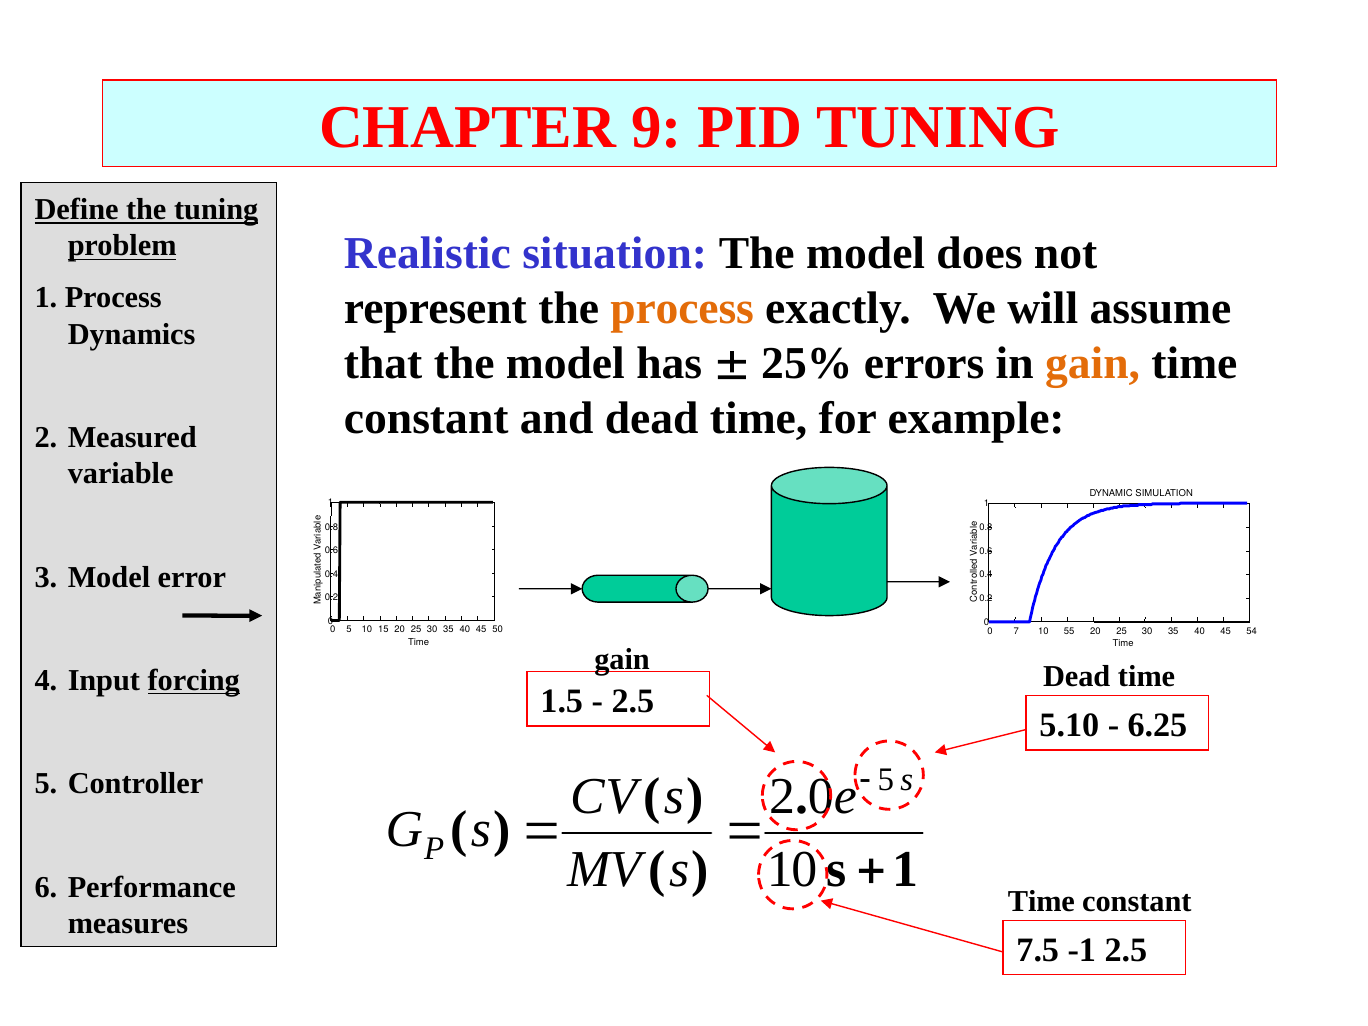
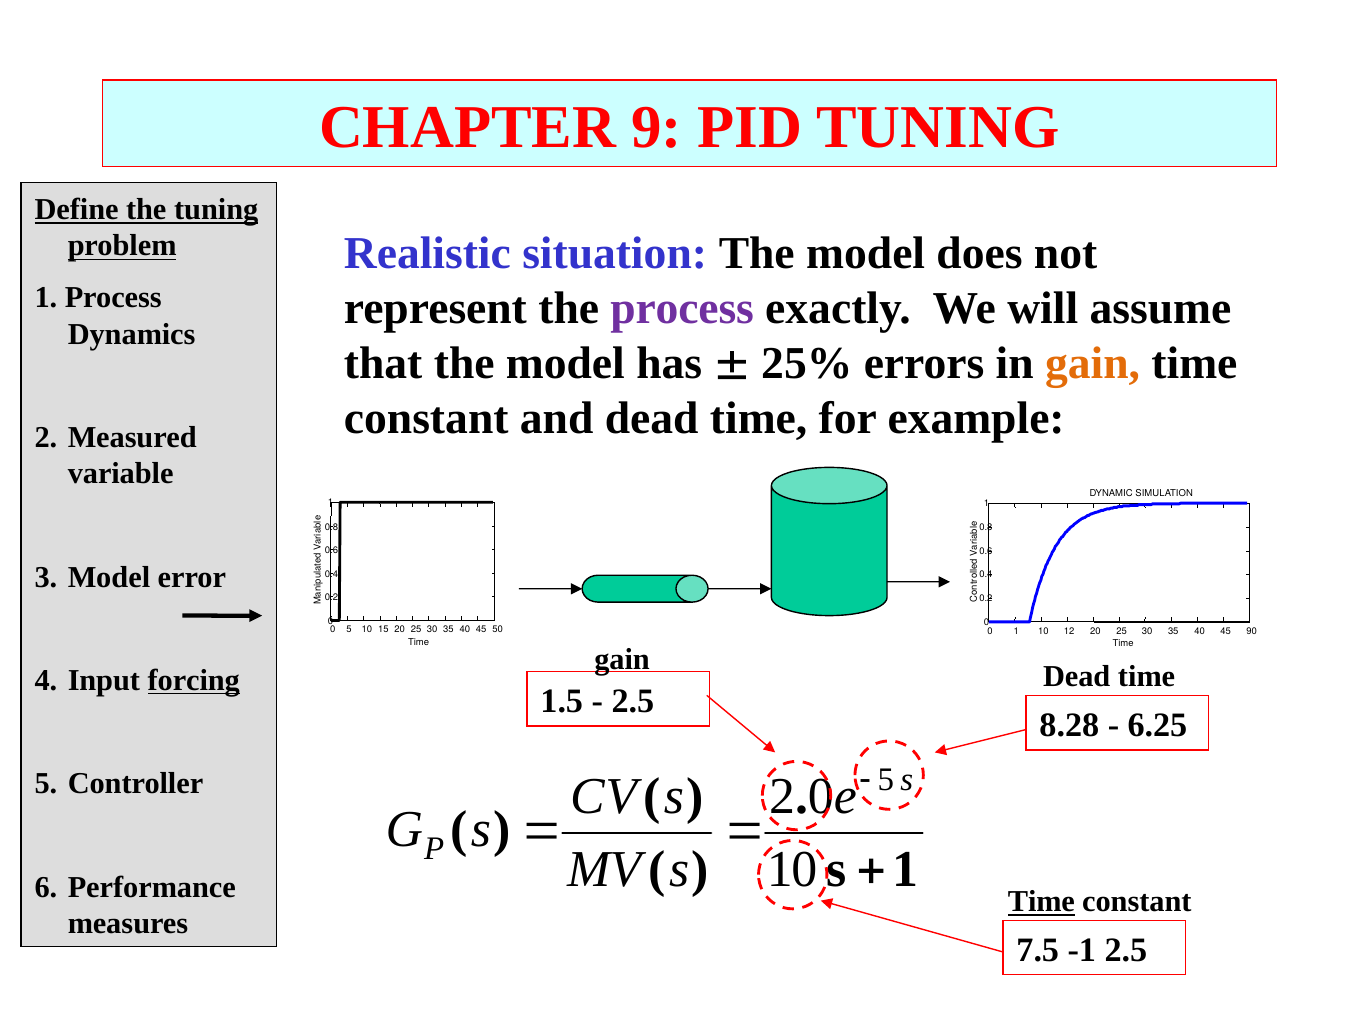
process at (682, 309) colour: orange -> purple
0 7: 7 -> 1
55: 55 -> 12
54: 54 -> 90
5.10: 5.10 -> 8.28
Time at (1041, 902) underline: none -> present
